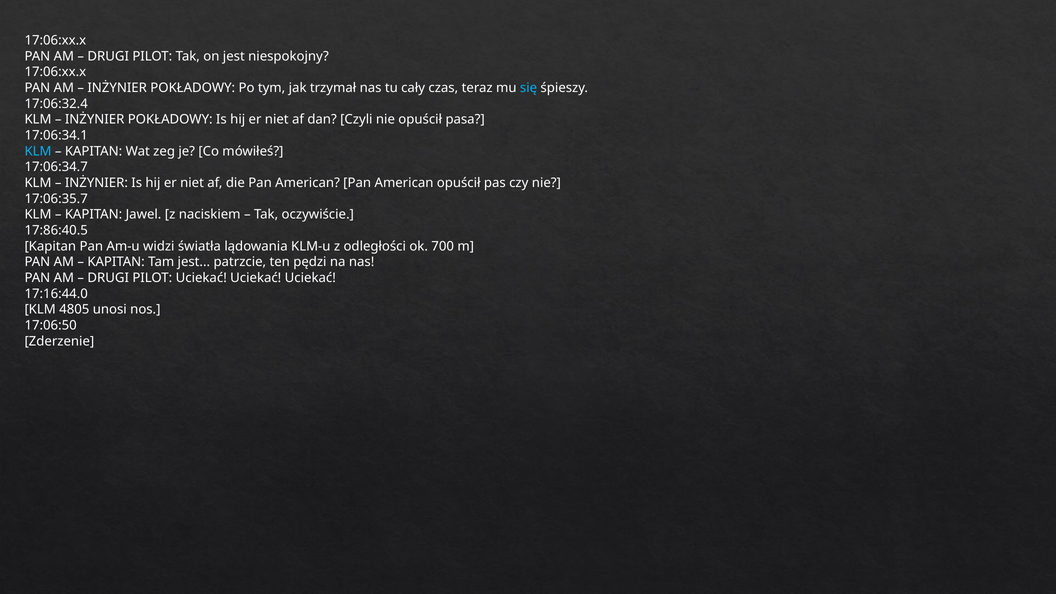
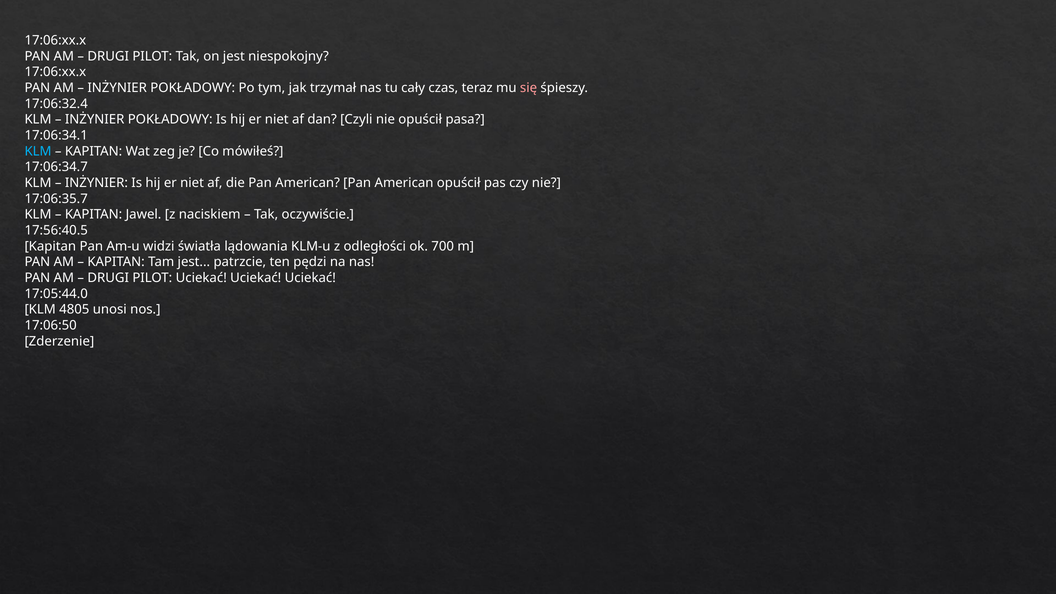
się colour: light blue -> pink
17:86:40.5: 17:86:40.5 -> 17:56:40.5
17:16:44.0: 17:16:44.0 -> 17:05:44.0
